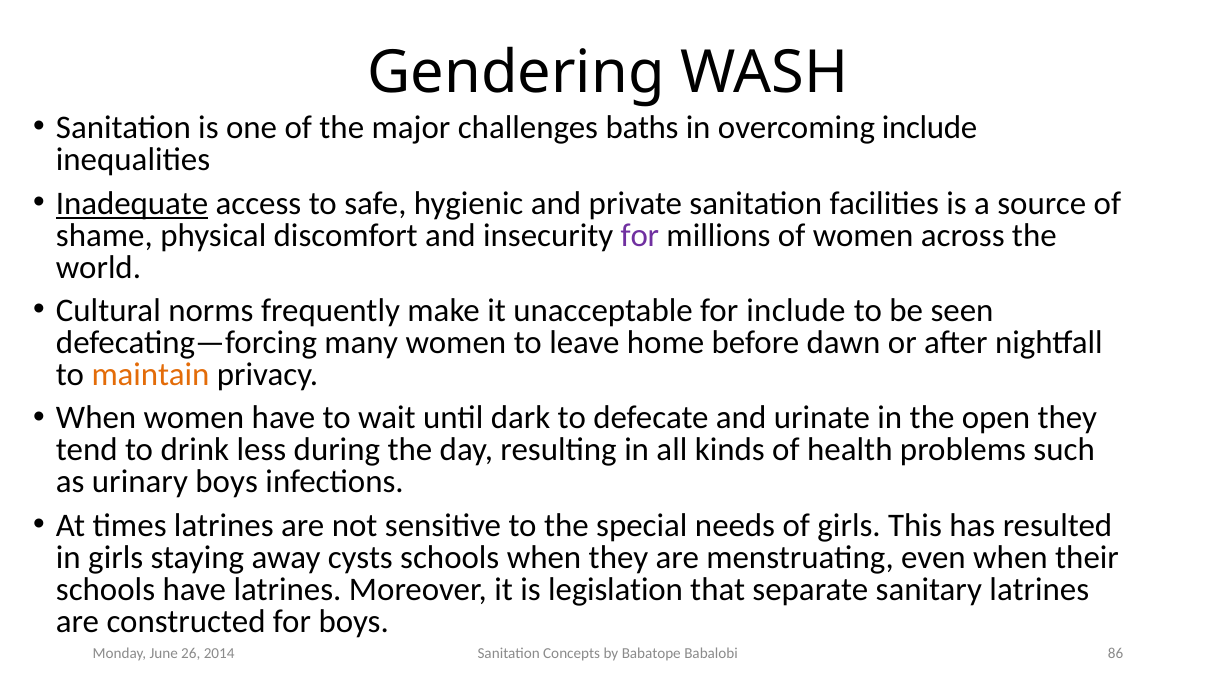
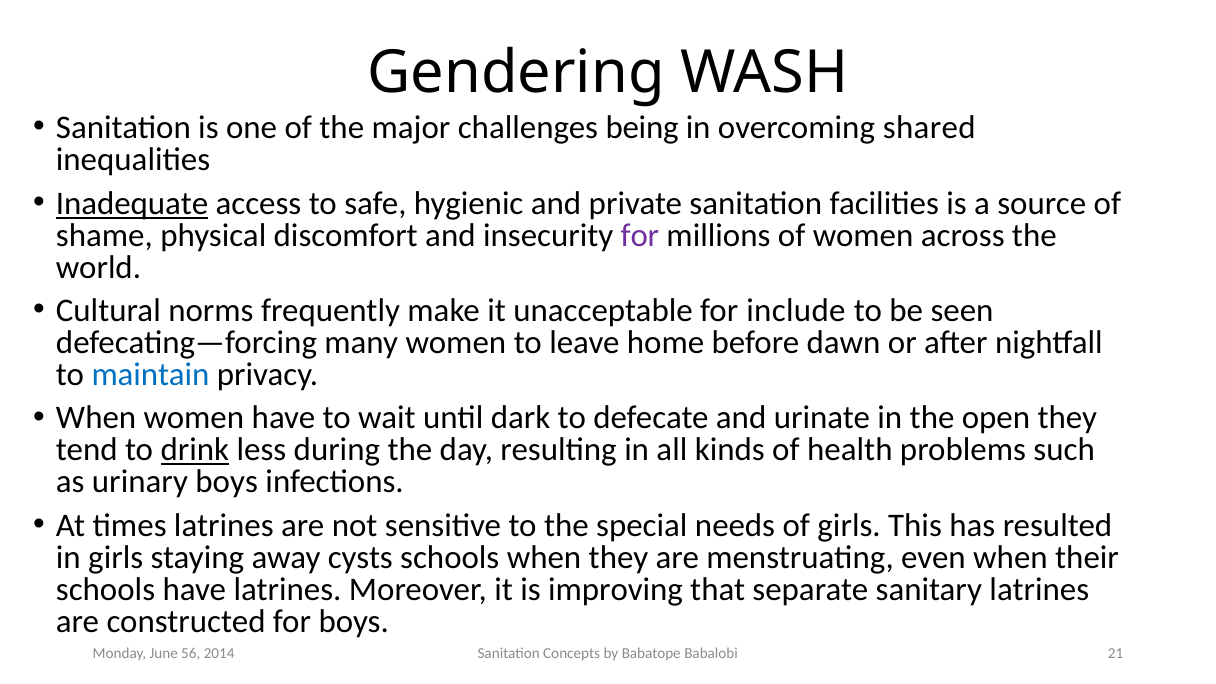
baths: baths -> being
overcoming include: include -> shared
maintain colour: orange -> blue
drink underline: none -> present
legislation: legislation -> improving
86: 86 -> 21
26: 26 -> 56
